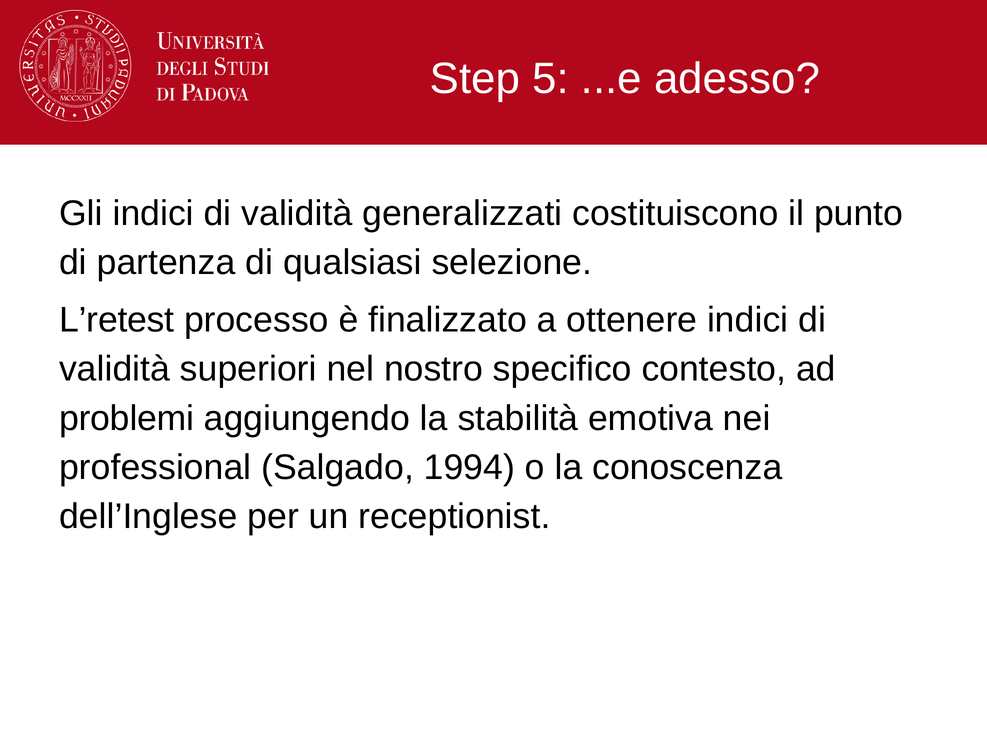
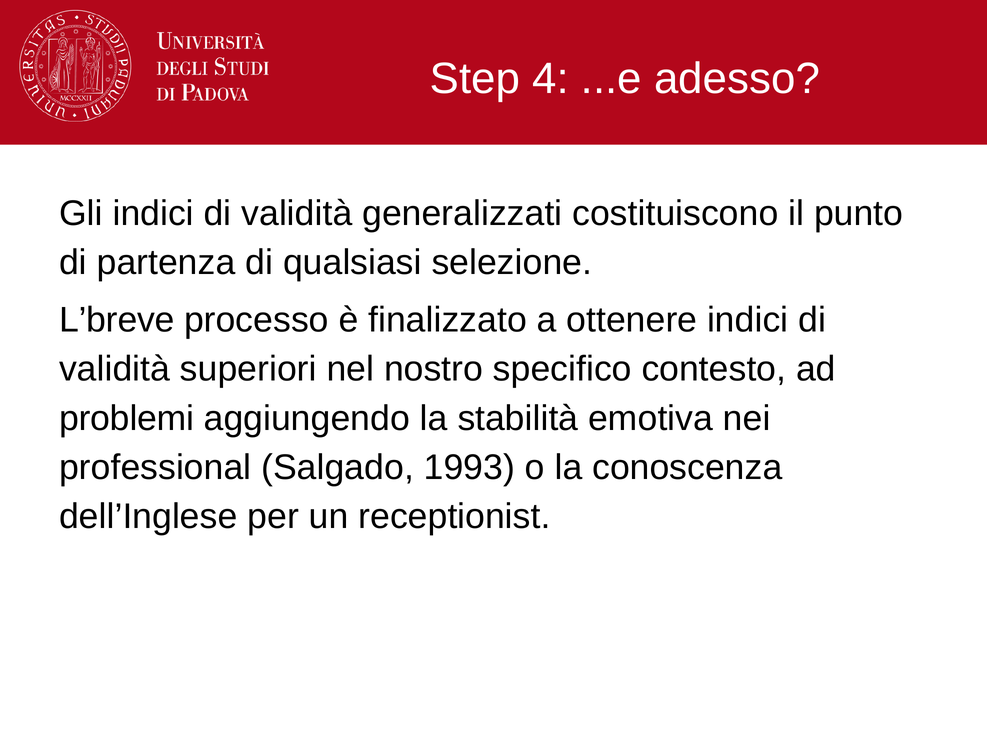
5: 5 -> 4
L’retest: L’retest -> L’breve
1994: 1994 -> 1993
